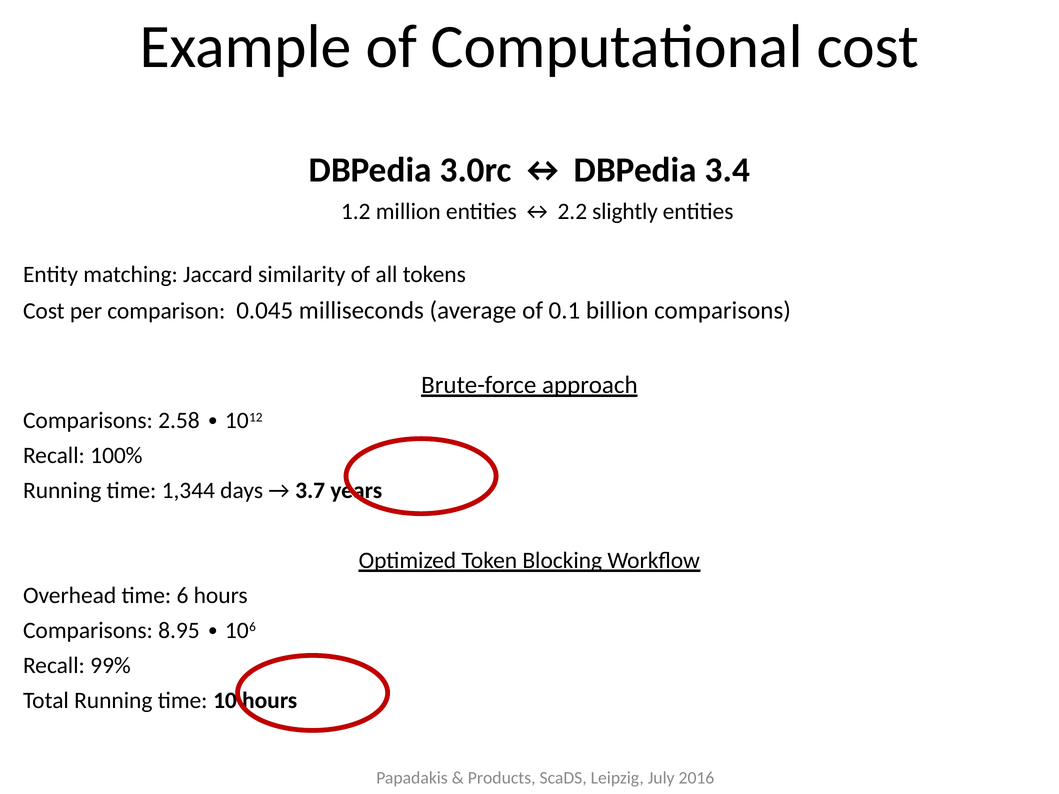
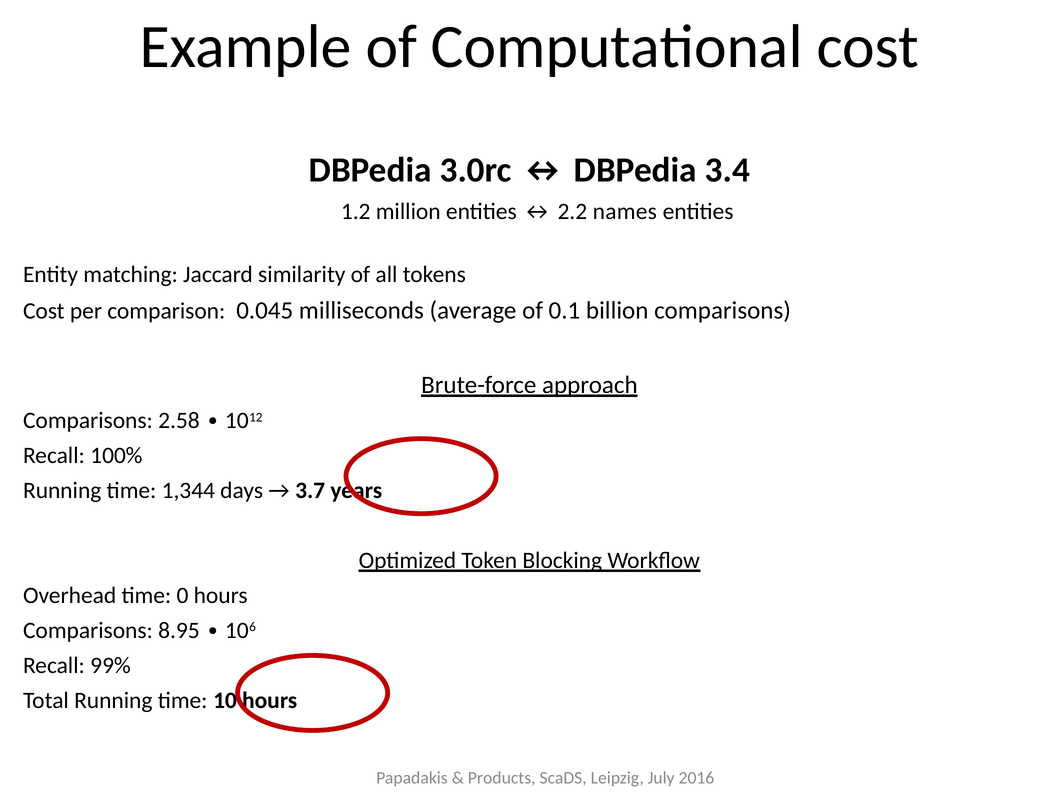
slightly: slightly -> names
time 6: 6 -> 0
